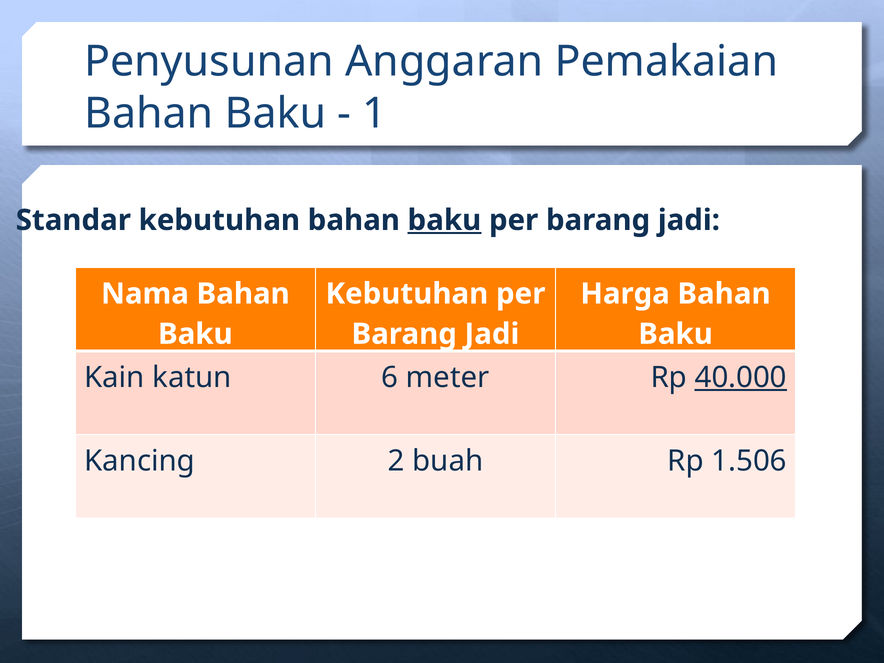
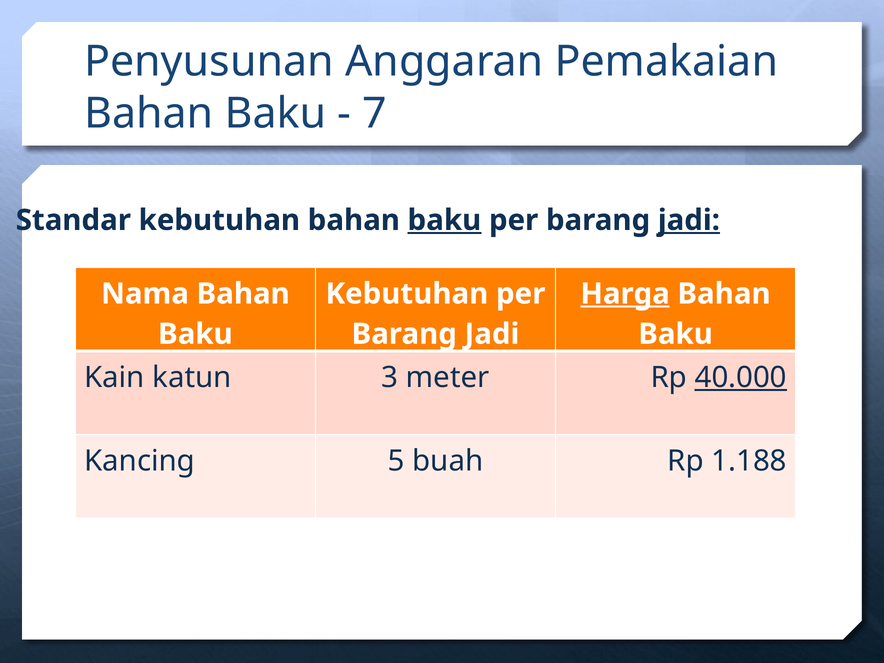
1: 1 -> 7
jadi at (689, 220) underline: none -> present
Harga underline: none -> present
6: 6 -> 3
2: 2 -> 5
1.506: 1.506 -> 1.188
